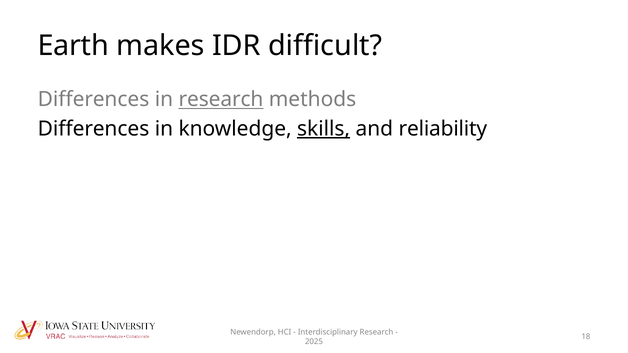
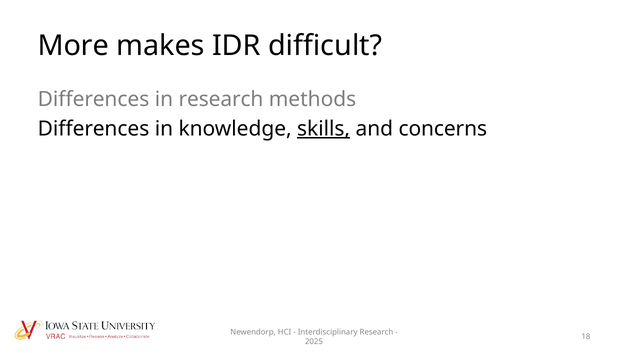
Earth: Earth -> More
research at (221, 100) underline: present -> none
reliability: reliability -> concerns
